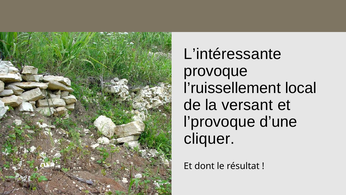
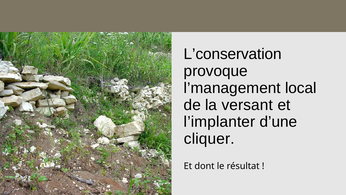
L’intéressante: L’intéressante -> L’conservation
l’ruissellement: l’ruissellement -> l’management
l’provoque: l’provoque -> l’implanter
